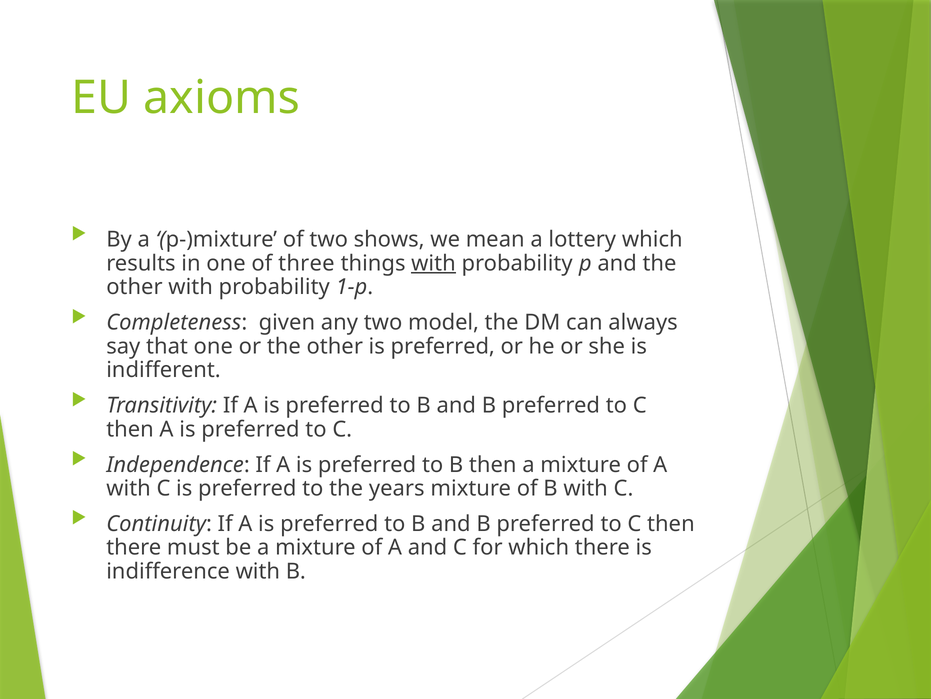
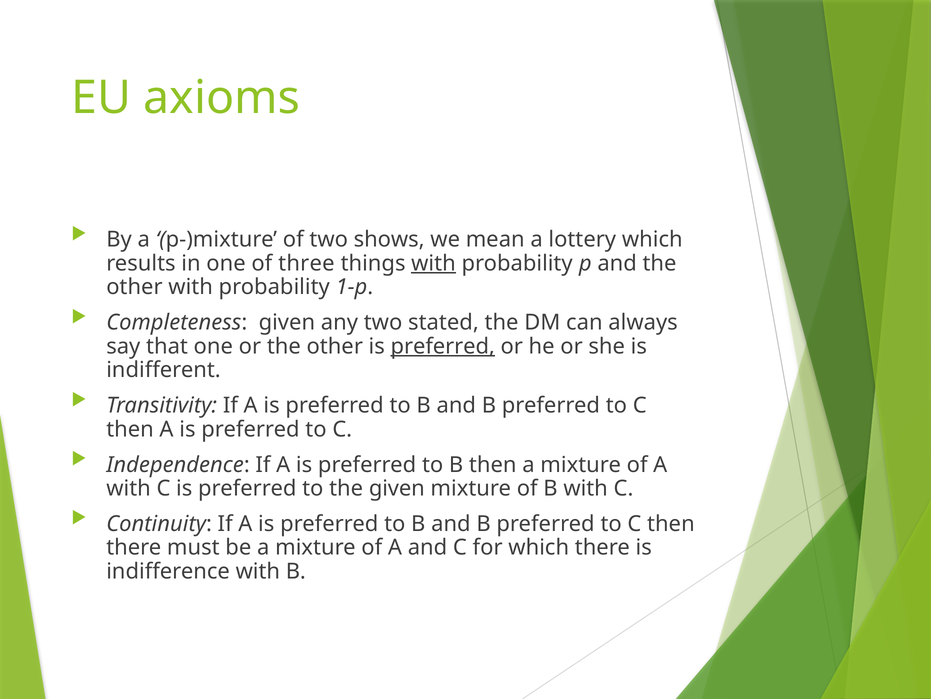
model: model -> stated
preferred at (443, 346) underline: none -> present
the years: years -> given
